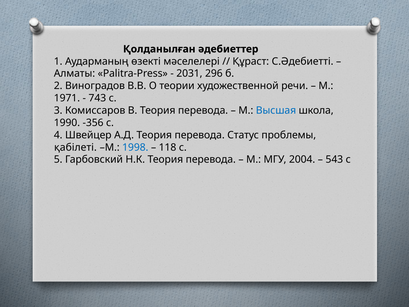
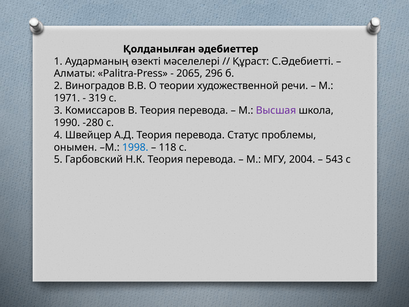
2031: 2031 -> 2065
743: 743 -> 319
Высшая colour: blue -> purple
-356: -356 -> -280
қабілеті: қабілеті -> онымен
